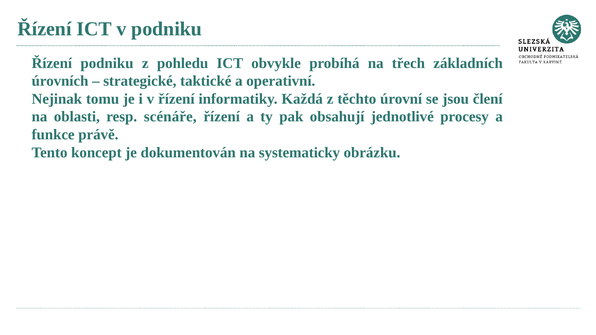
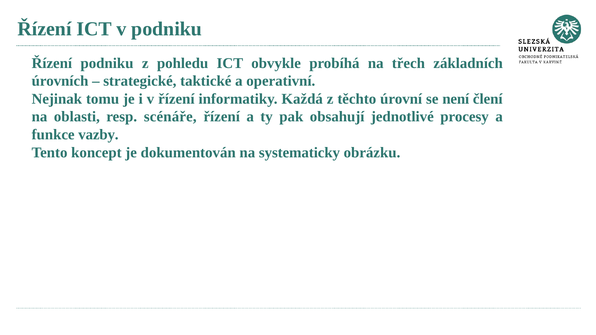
jsou: jsou -> není
právě: právě -> vazby
